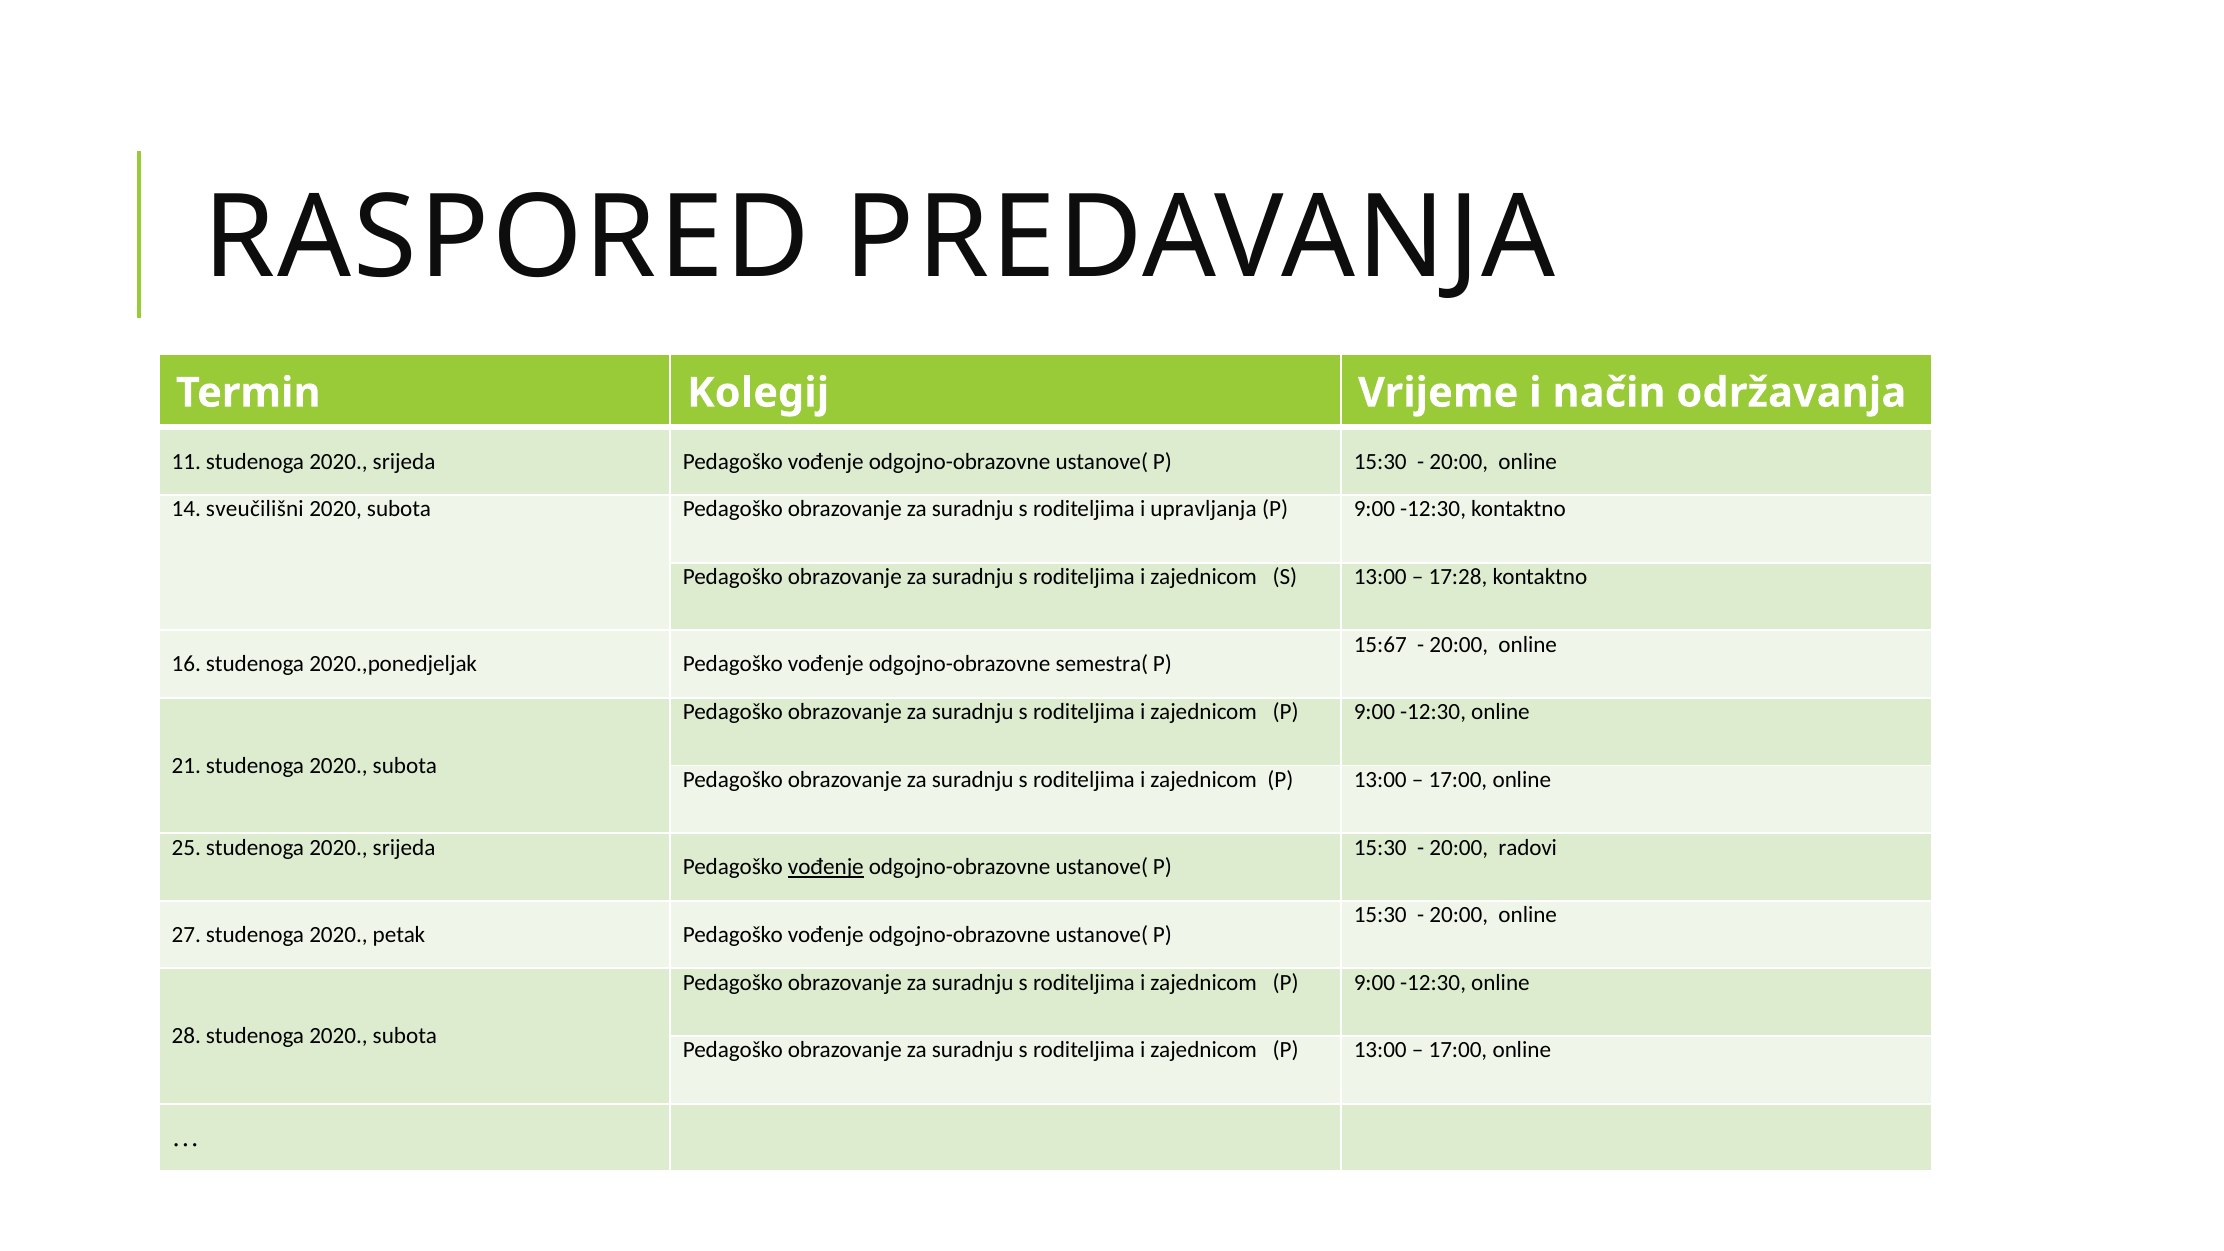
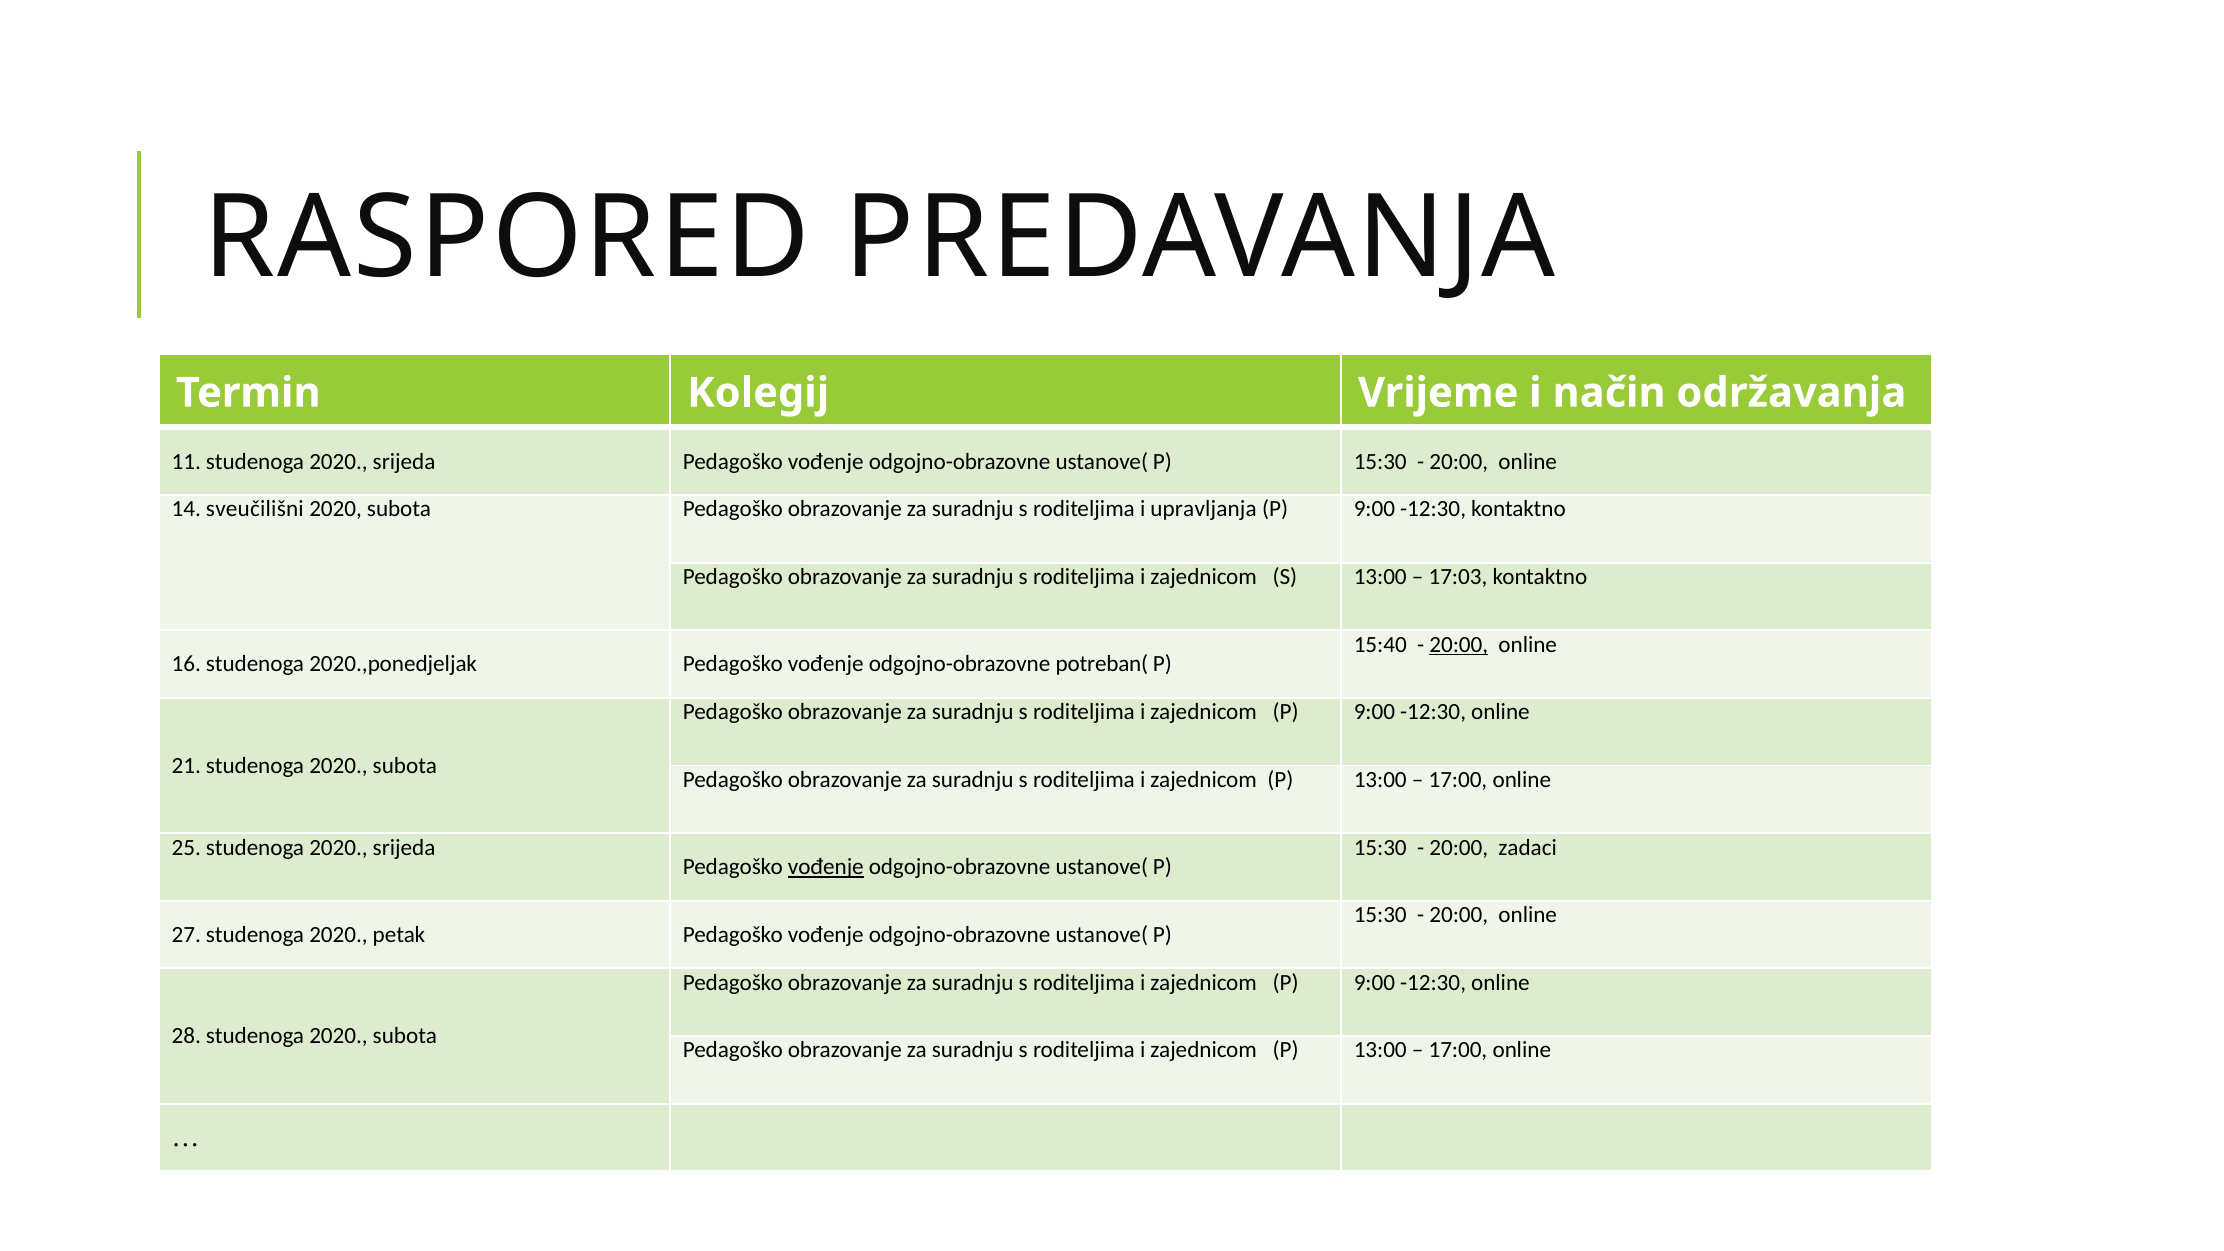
17:28: 17:28 -> 17:03
15:67: 15:67 -> 15:40
20:00 at (1459, 645) underline: none -> present
semestra(: semestra( -> potreban(
radovi: radovi -> zadaci
